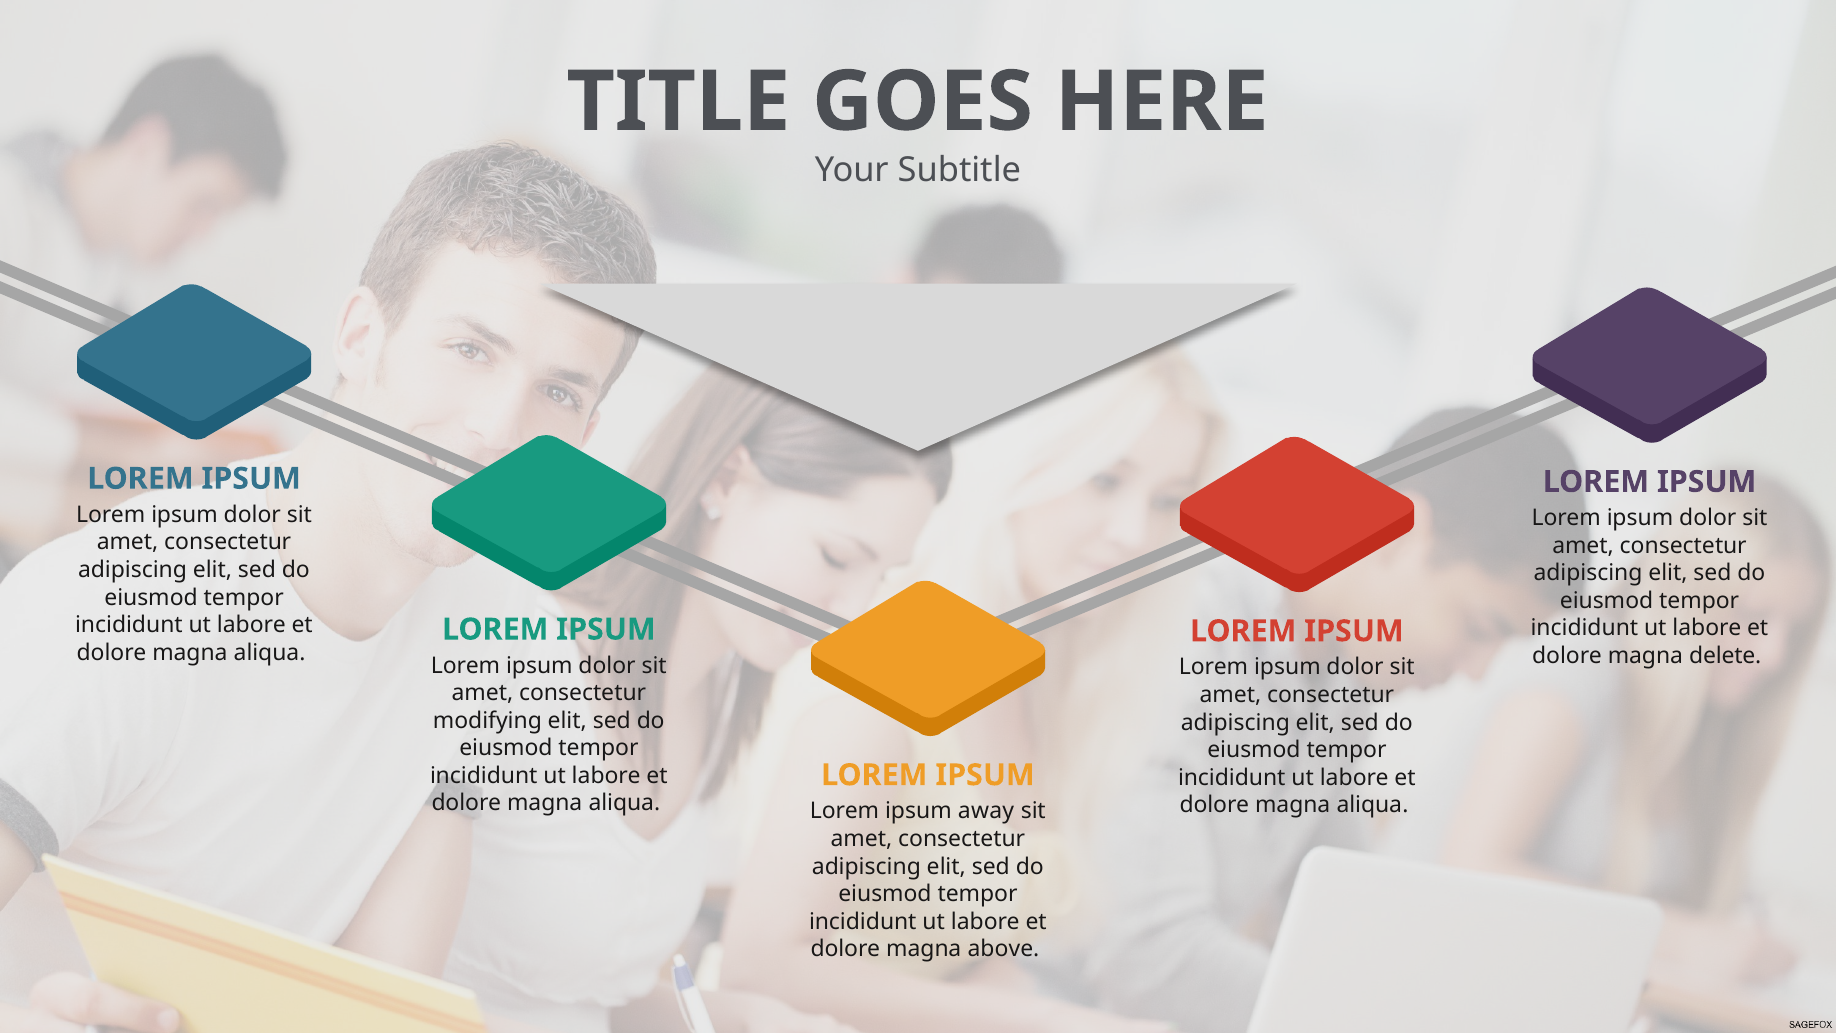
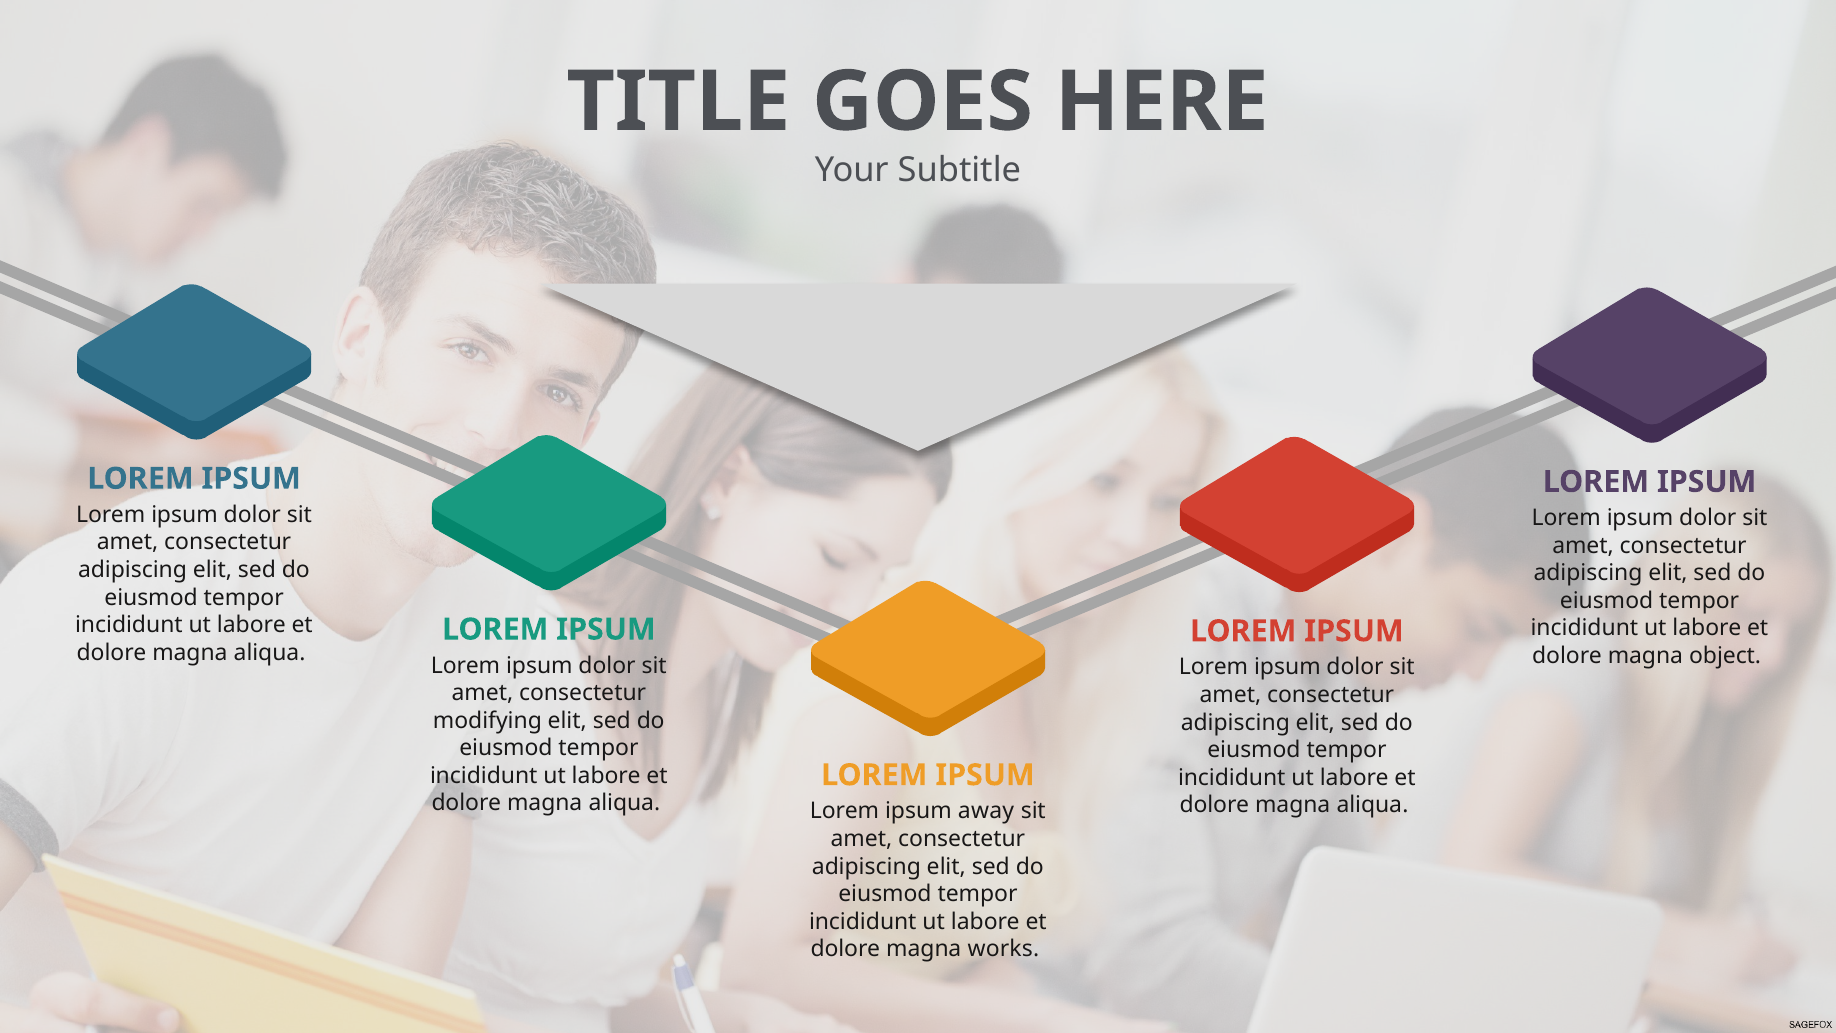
delete: delete -> object
above: above -> works
